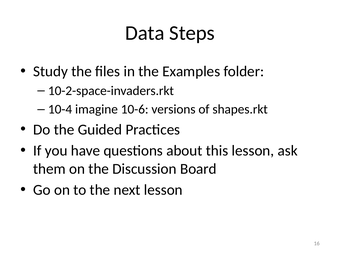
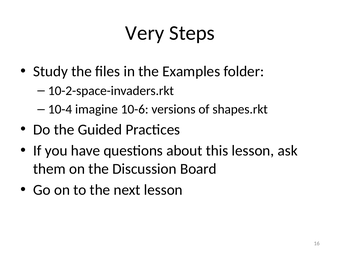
Data: Data -> Very
